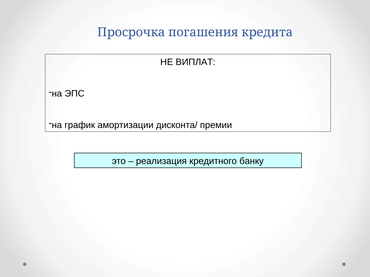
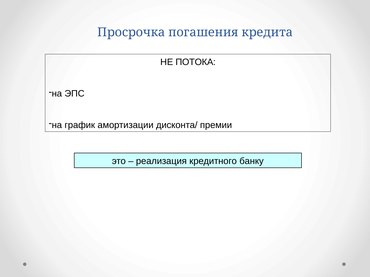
ВИПЛАТ: ВИПЛАТ -> ПОТОКА
